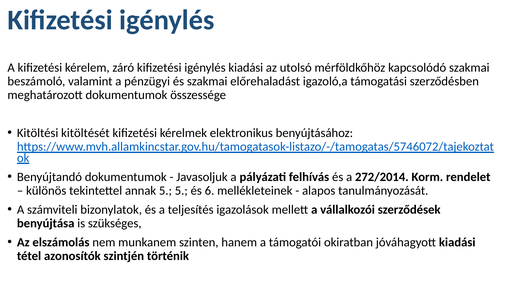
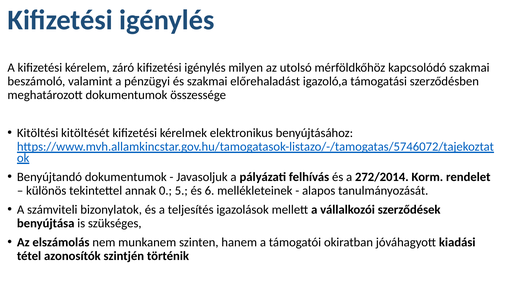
igénylés kiadási: kiadási -> milyen
annak 5: 5 -> 0
